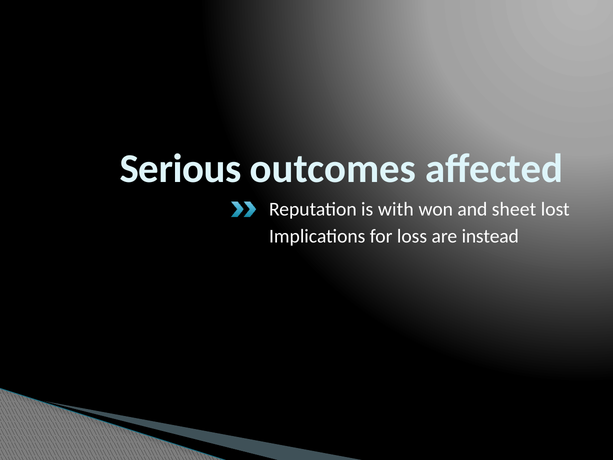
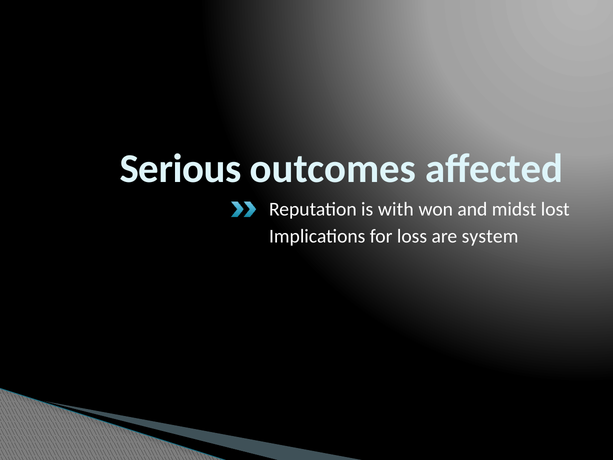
sheet: sheet -> midst
instead: instead -> system
